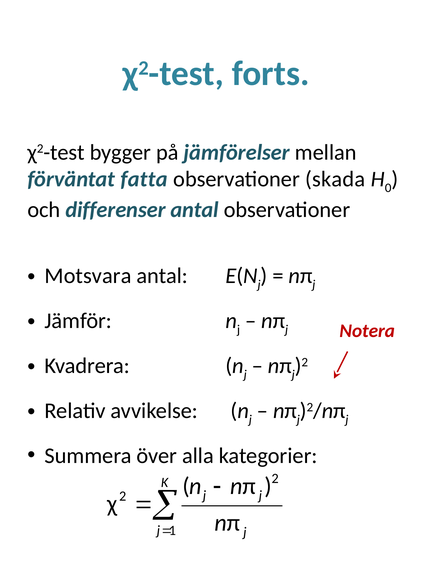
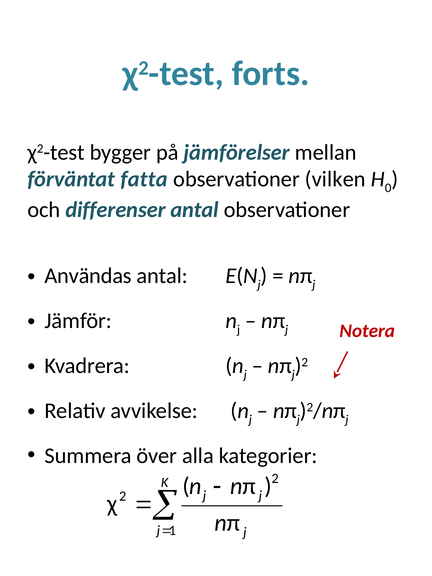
skada: skada -> vilken
Motsvara: Motsvara -> Användas
